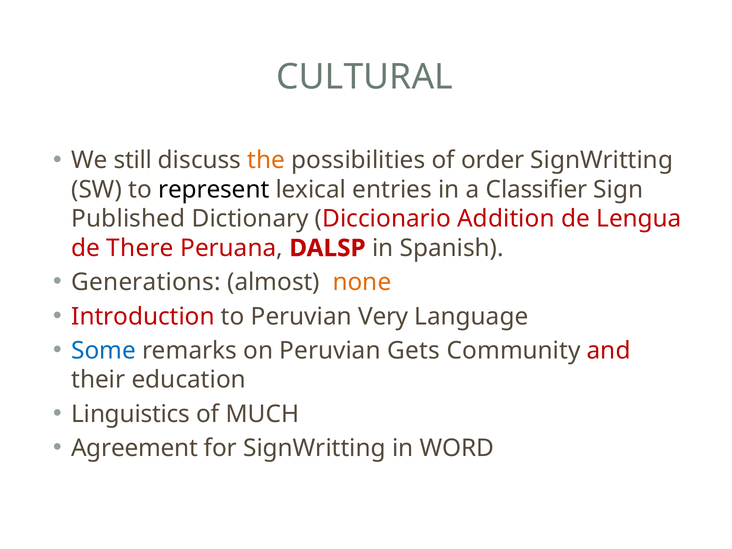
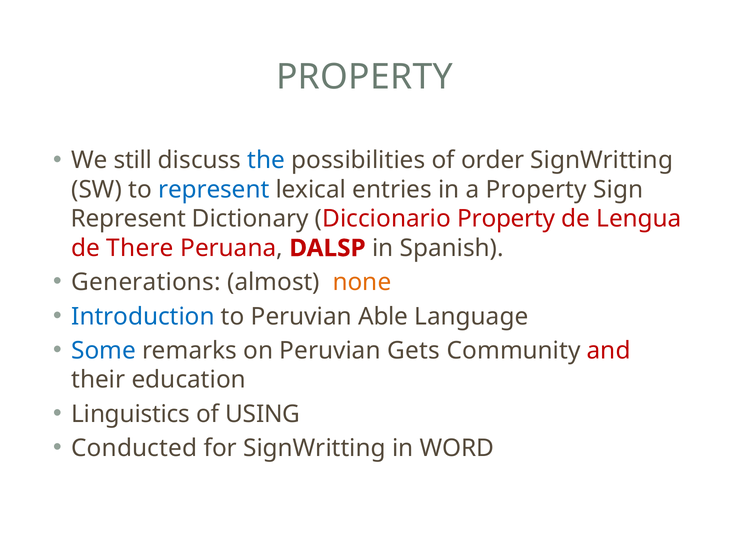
CULTURAL at (365, 77): CULTURAL -> PROPERTY
the colour: orange -> blue
represent at (214, 190) colour: black -> blue
a Classifier: Classifier -> Property
Published at (128, 219): Published -> Represent
Diccionario Addition: Addition -> Property
Introduction colour: red -> blue
Very: Very -> Able
MUCH: MUCH -> USING
Agreement: Agreement -> Conducted
